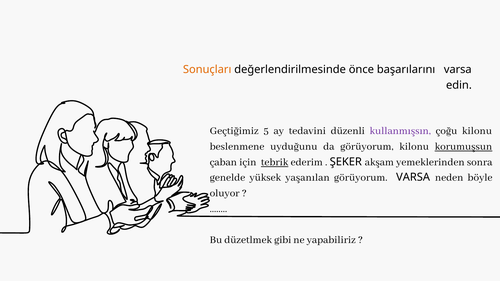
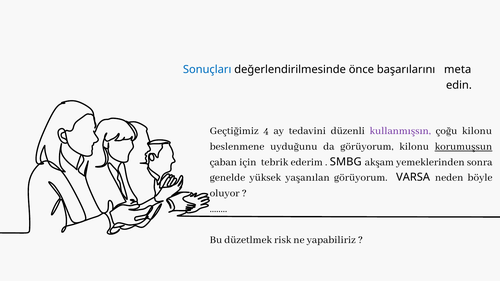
Sonuçları colour: orange -> blue
başarılarını varsa: varsa -> meta
5: 5 -> 4
tebrik underline: present -> none
ŞEKER: ŞEKER -> SMBG
gibi: gibi -> risk
